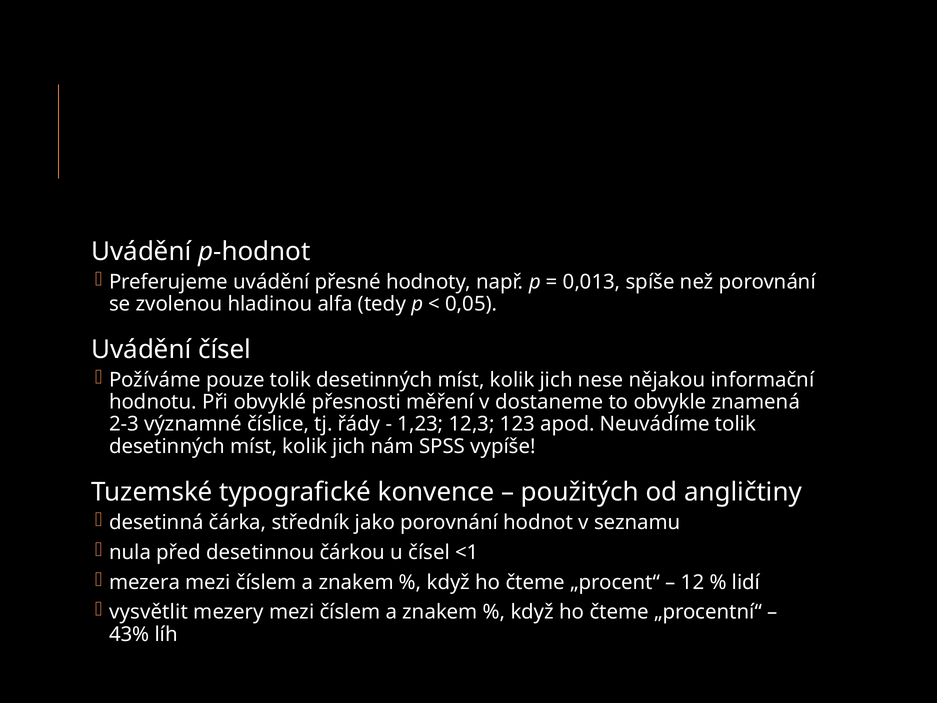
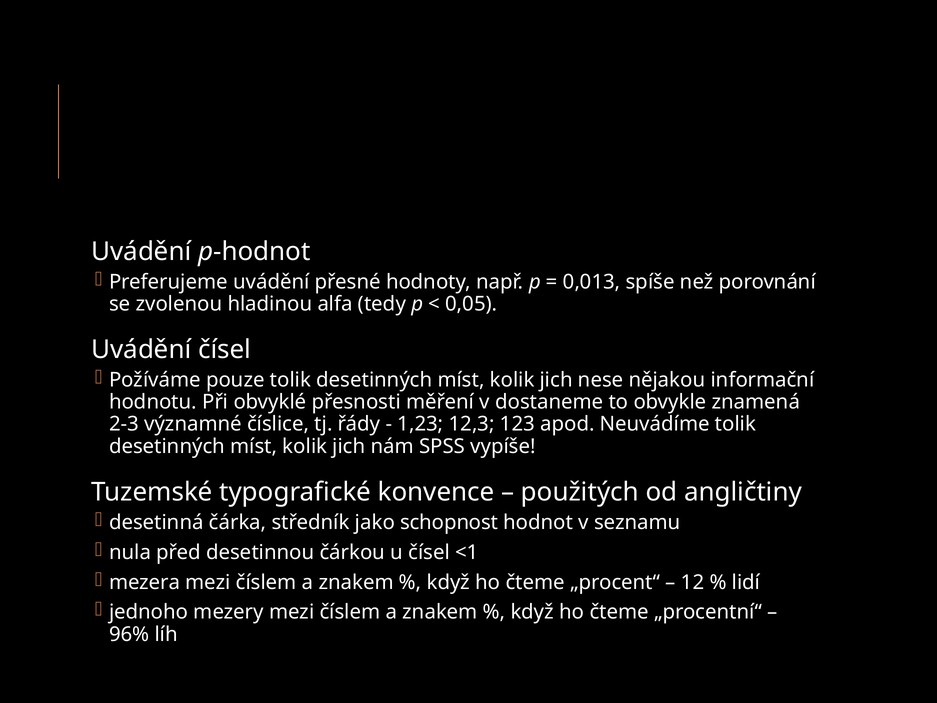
jako porovnání: porovnání -> schopnost
vysvětlit: vysvětlit -> jednoho
43%: 43% -> 96%
